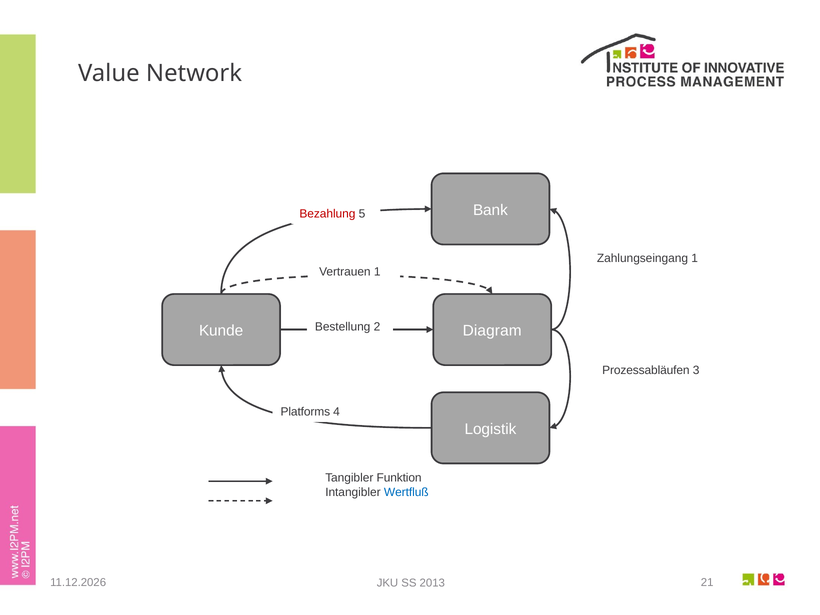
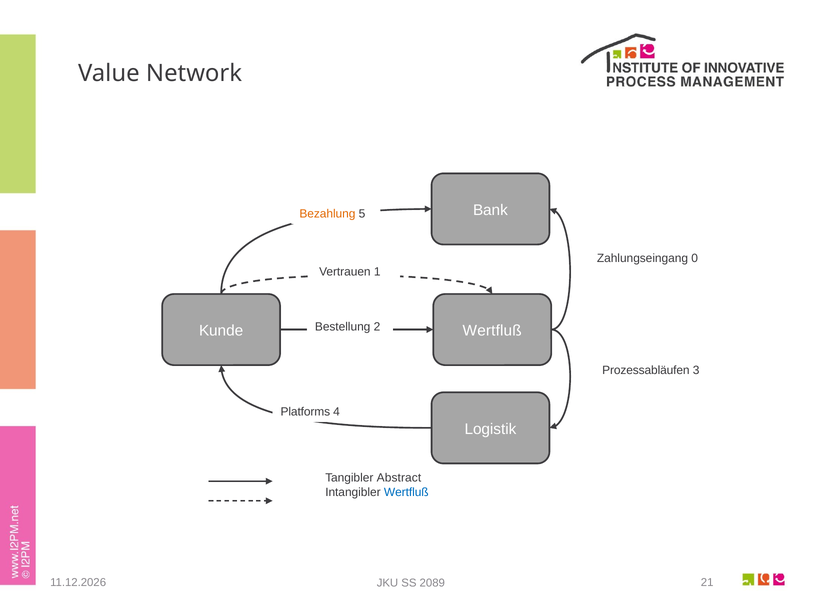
Bezahlung colour: red -> orange
Zahlungseingang 1: 1 -> 0
Kunde Diagram: Diagram -> Wertfluß
Funktion: Funktion -> Abstract
2013: 2013 -> 2089
